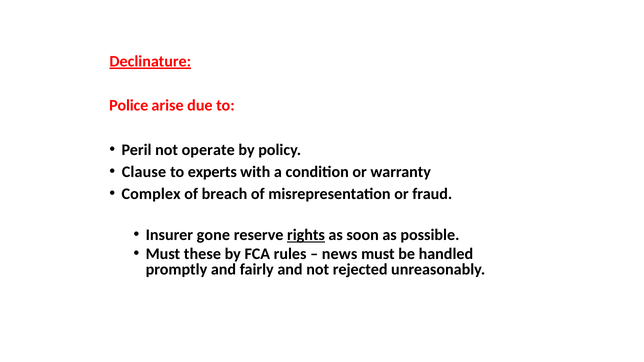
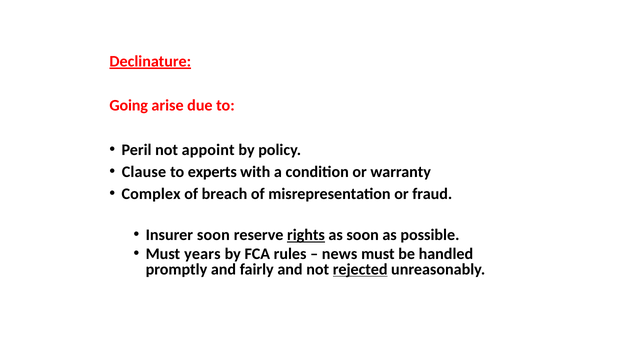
Police: Police -> Going
operate: operate -> appoint
Insurer gone: gone -> soon
these: these -> years
rejected underline: none -> present
